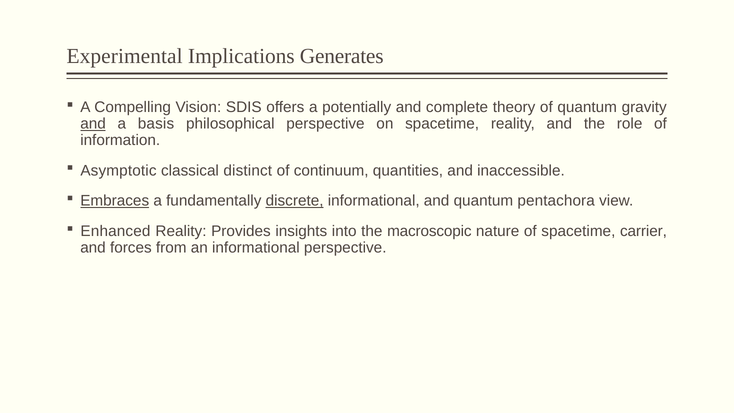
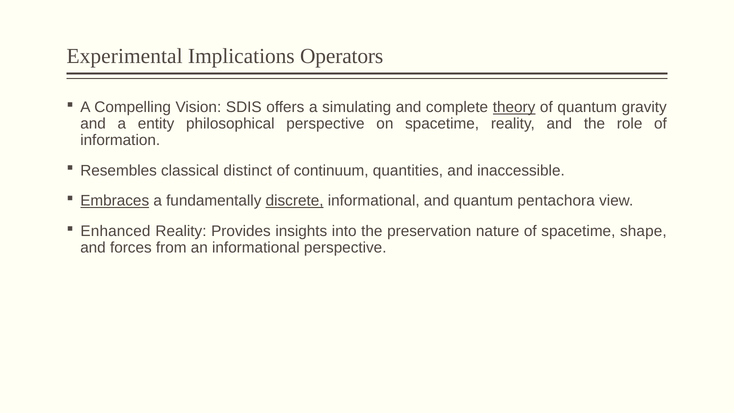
Generates: Generates -> Operators
potentially: potentially -> simulating
theory underline: none -> present
and at (93, 124) underline: present -> none
basis: basis -> entity
Asymptotic: Asymptotic -> Resembles
macroscopic: macroscopic -> preservation
carrier: carrier -> shape
